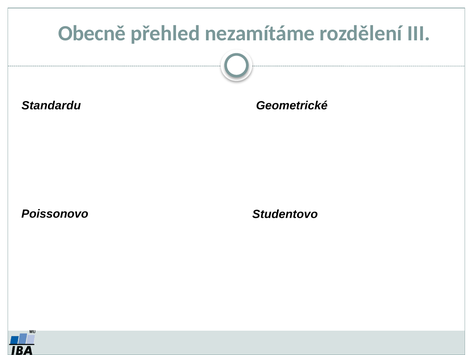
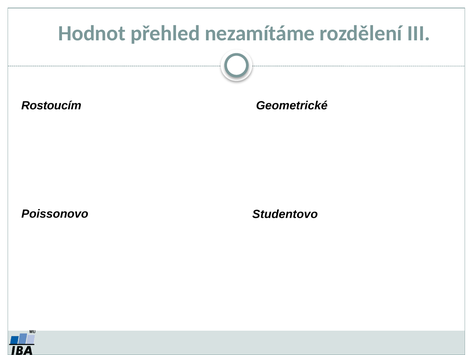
Obecně: Obecně -> Hodnot
Standardu: Standardu -> Rostoucím
